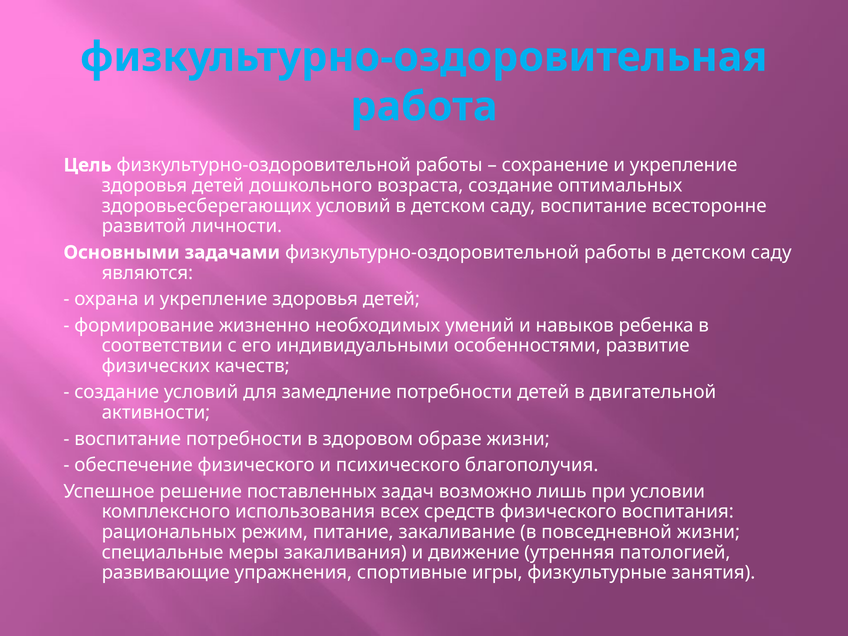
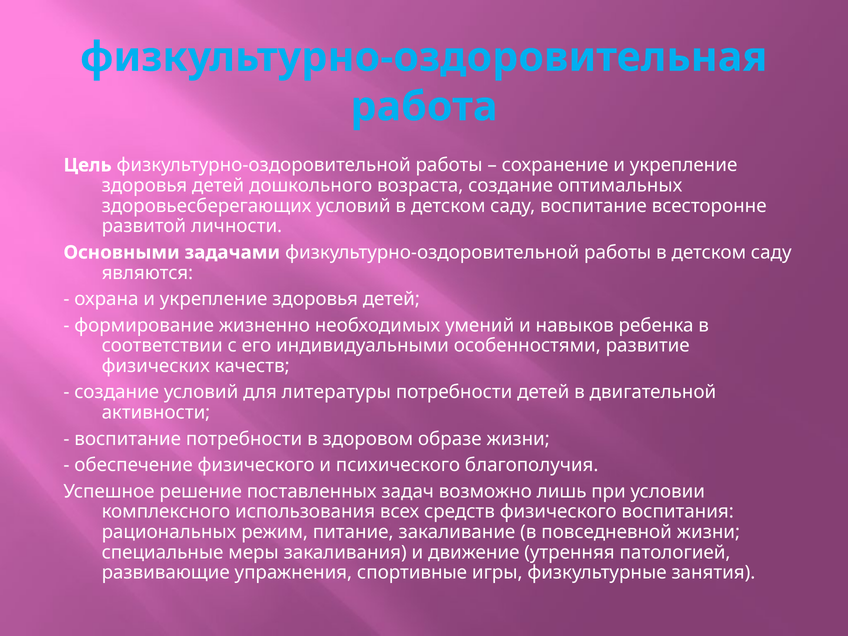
замедление: замедление -> литературы
